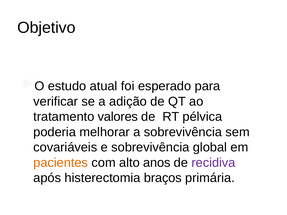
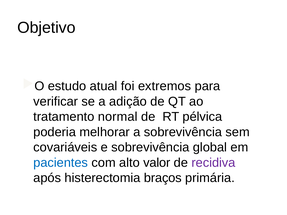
esperado: esperado -> extremos
valores: valores -> normal
pacientes colour: orange -> blue
anos: anos -> valor
